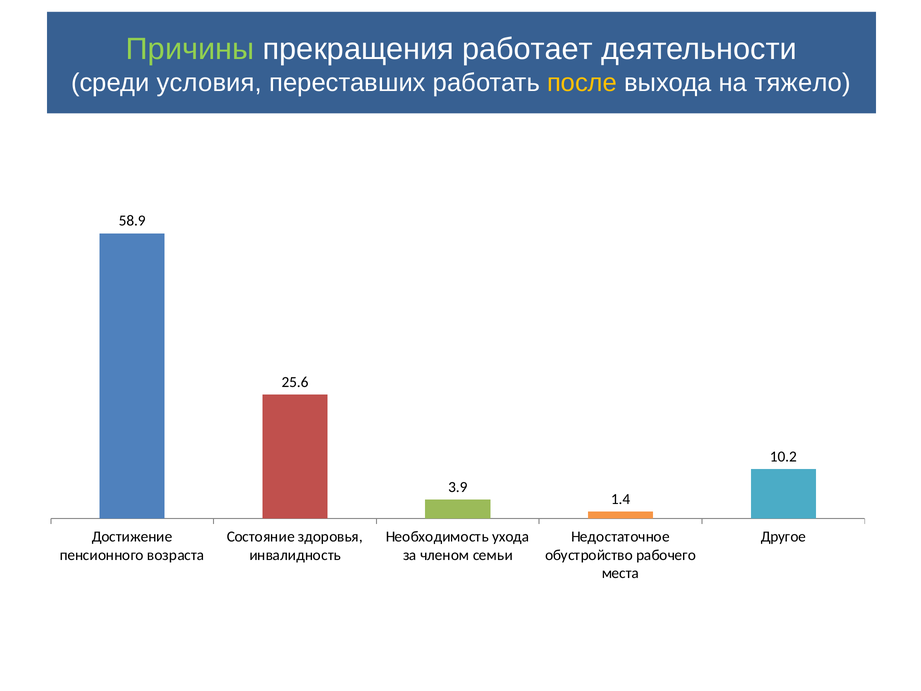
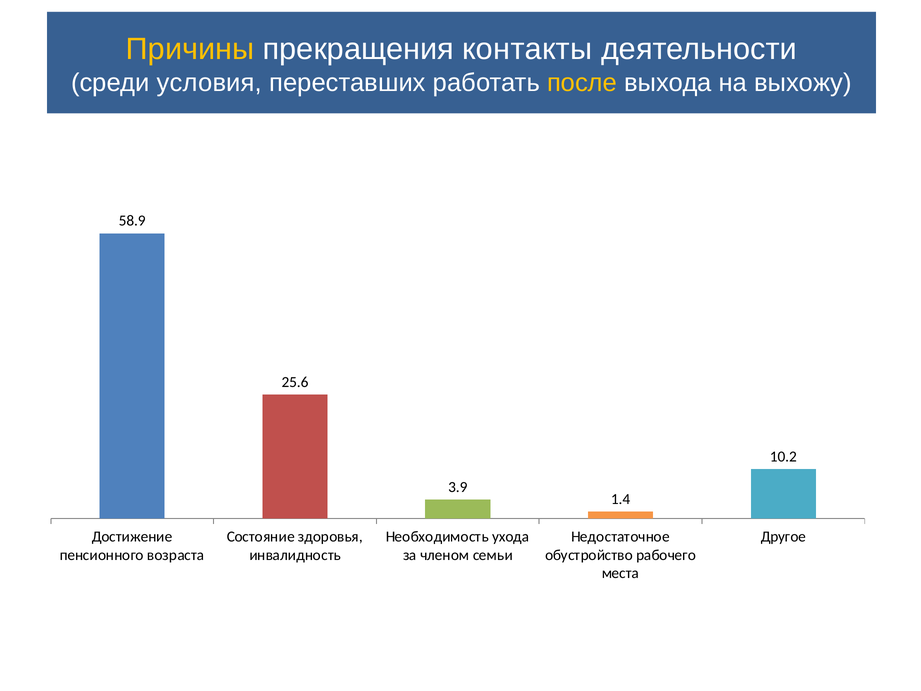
Причины colour: light green -> yellow
работает: работает -> контакты
тяжело: тяжело -> выхожу
